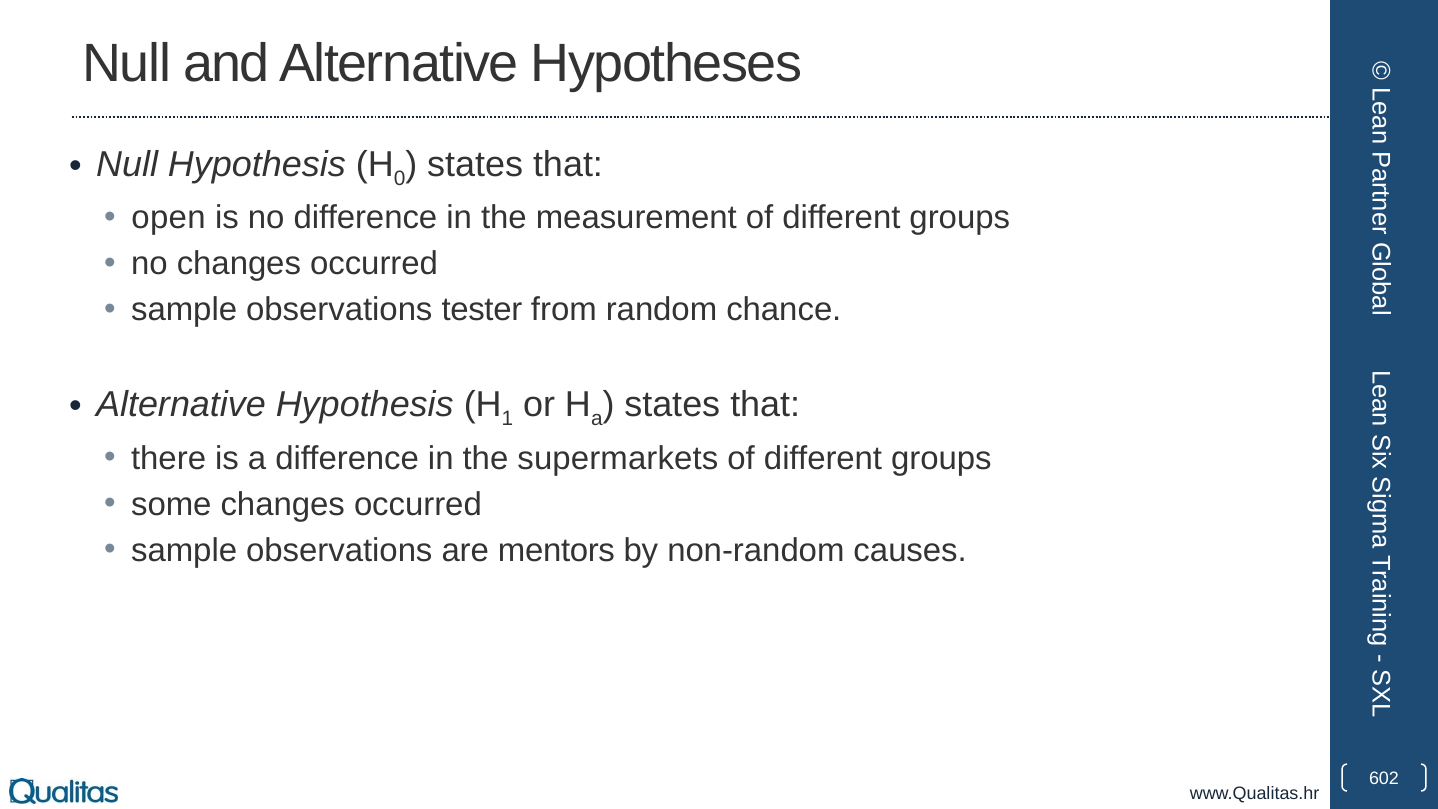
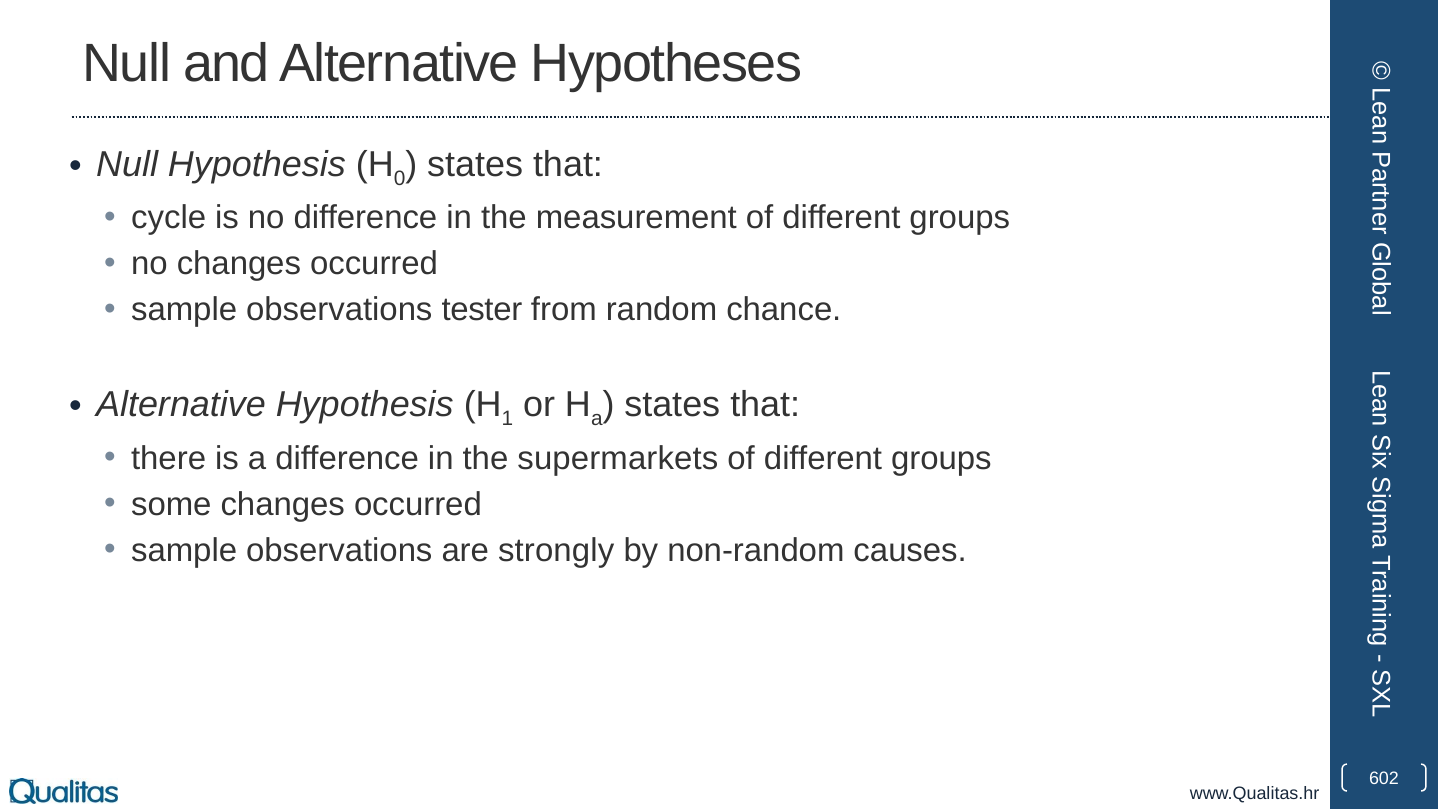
open: open -> cycle
mentors: mentors -> strongly
